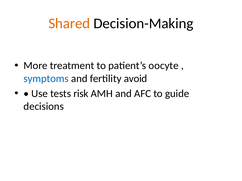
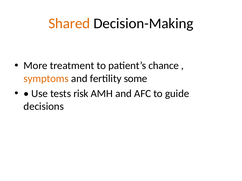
oocyte: oocyte -> chance
symptoms colour: blue -> orange
avoid: avoid -> some
